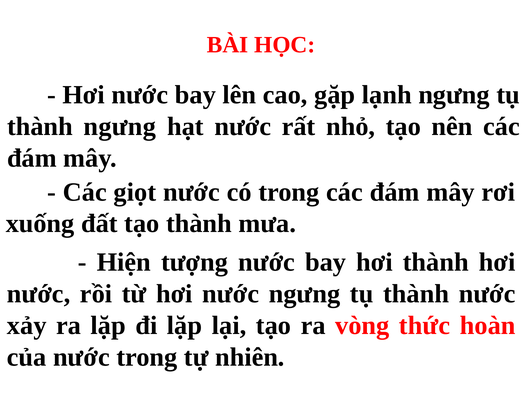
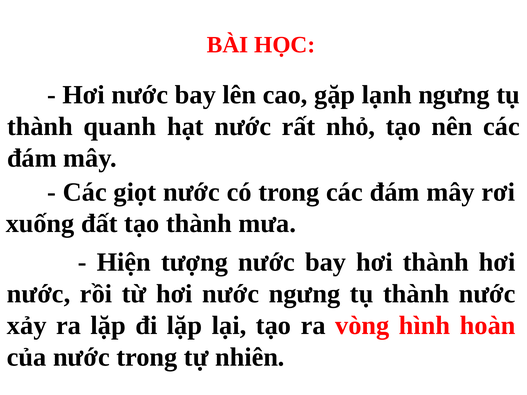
thành ngưng: ngưng -> quanh
thức: thức -> hình
